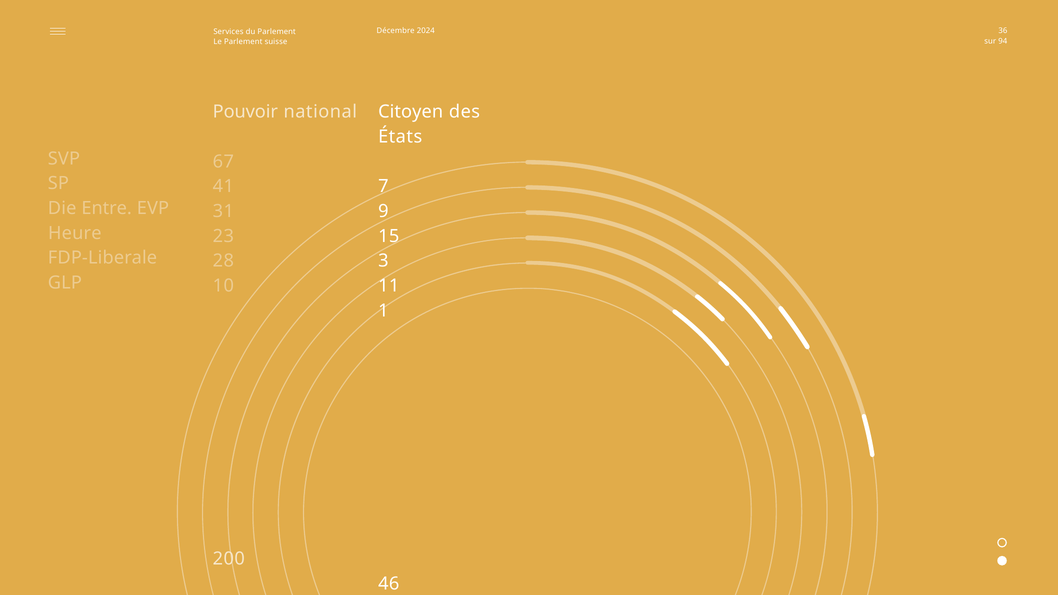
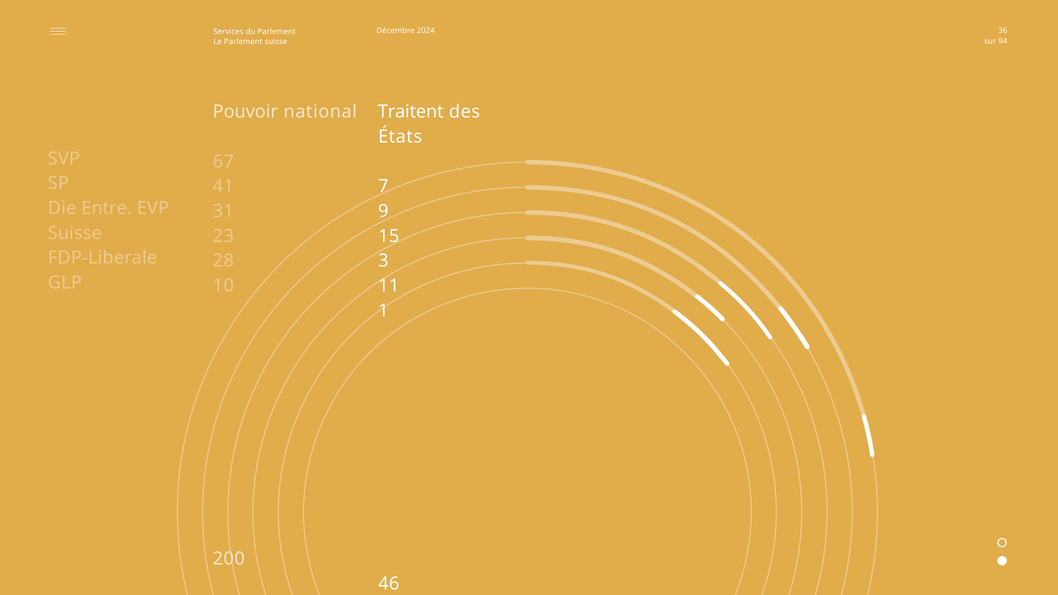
Citoyen: Citoyen -> Traitent
Heure at (75, 233): Heure -> Suisse
